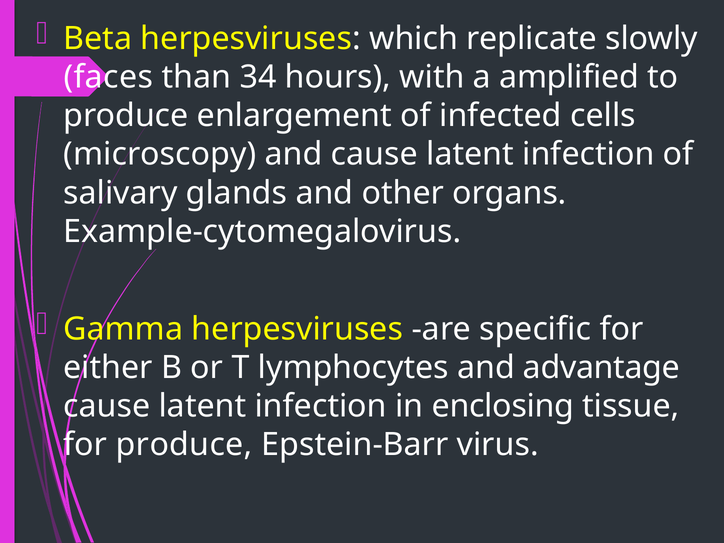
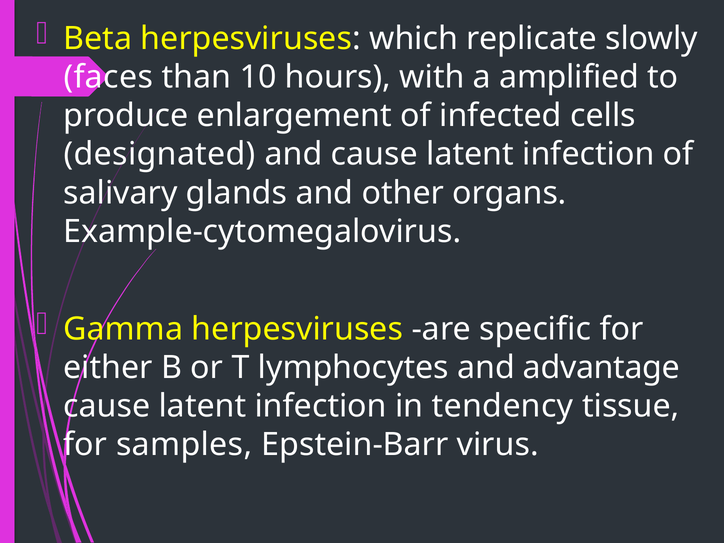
34: 34 -> 10
microscopy: microscopy -> designated
enclosing: enclosing -> tendency
for produce: produce -> samples
